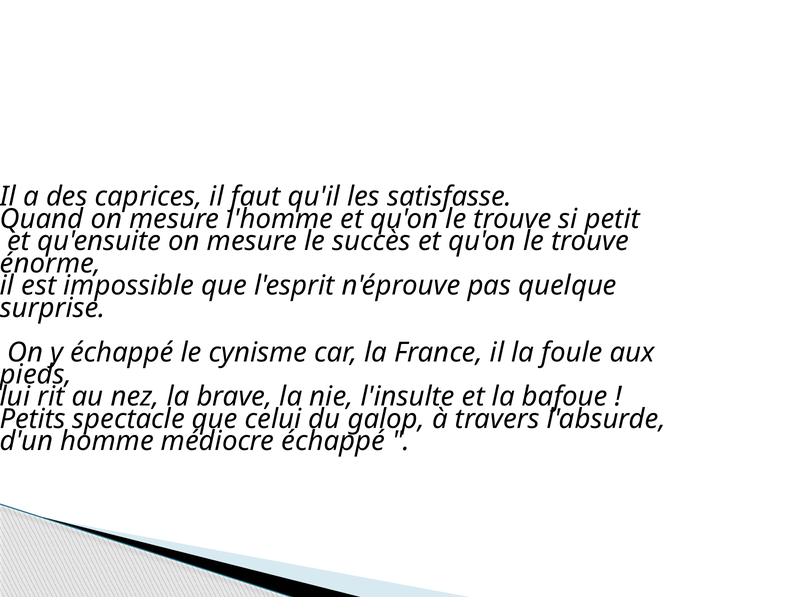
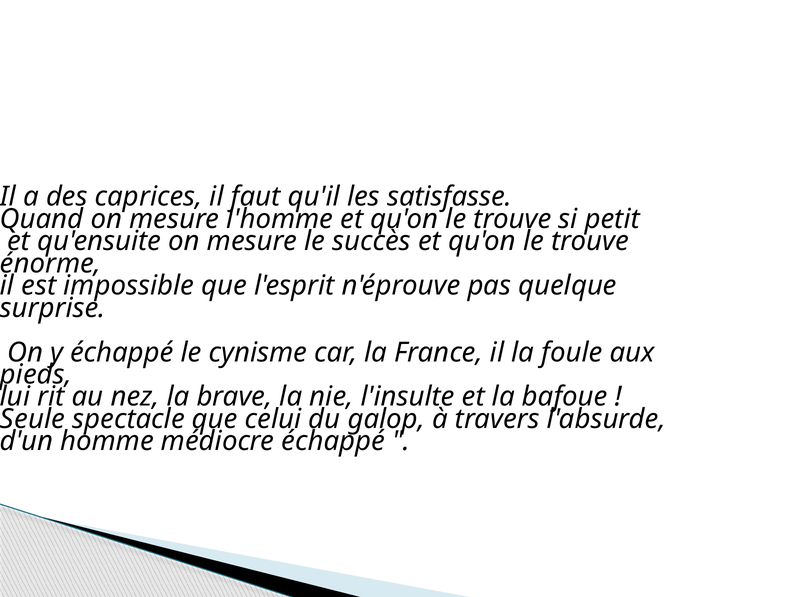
Petits: Petits -> Seule
